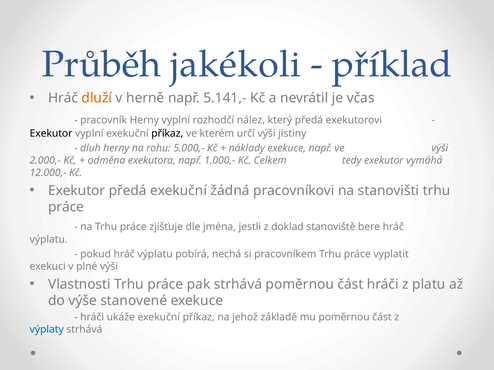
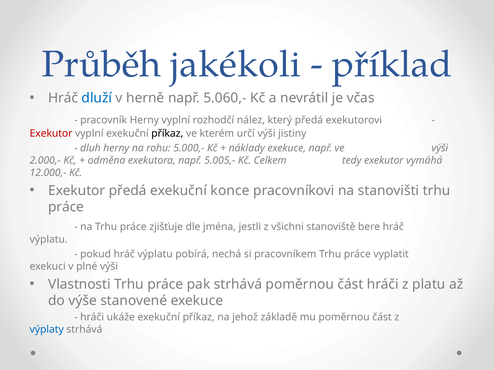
dluží colour: orange -> blue
5.141,-: 5.141,- -> 5.060,-
Exekutor at (51, 134) colour: black -> red
1.000,-: 1.000,- -> 5.005,-
žádná: žádná -> konce
doklad: doklad -> všichni
